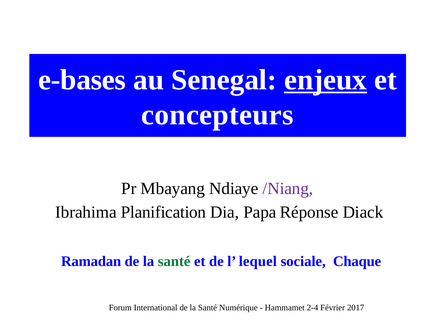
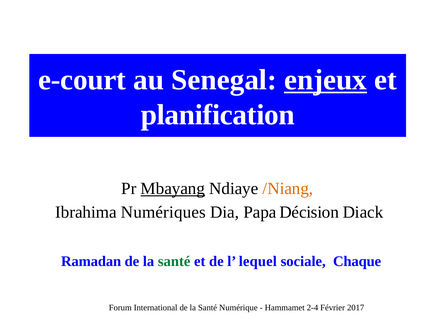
e-bases: e-bases -> e-court
concepteurs: concepteurs -> planification
Mbayang underline: none -> present
/Niang colour: purple -> orange
Planification: Planification -> Numériques
Réponse: Réponse -> Décision
